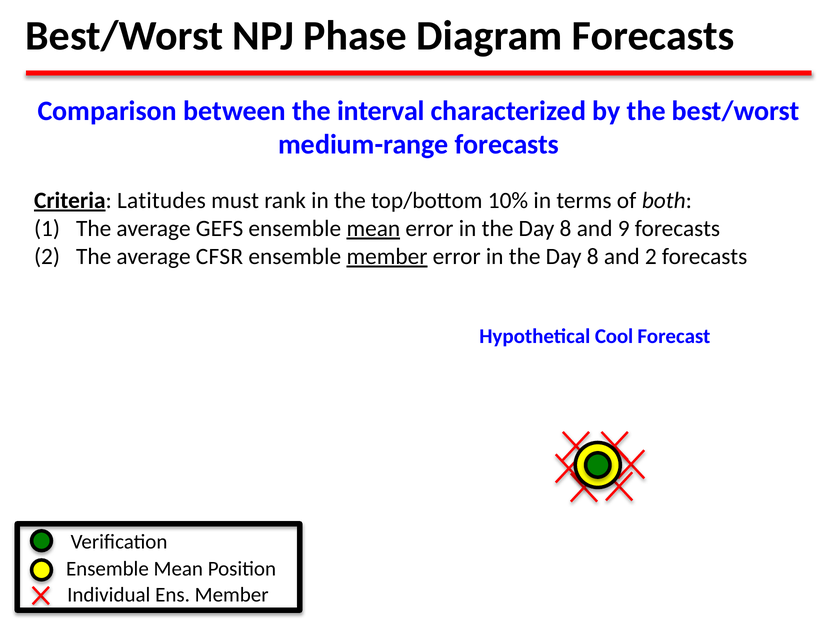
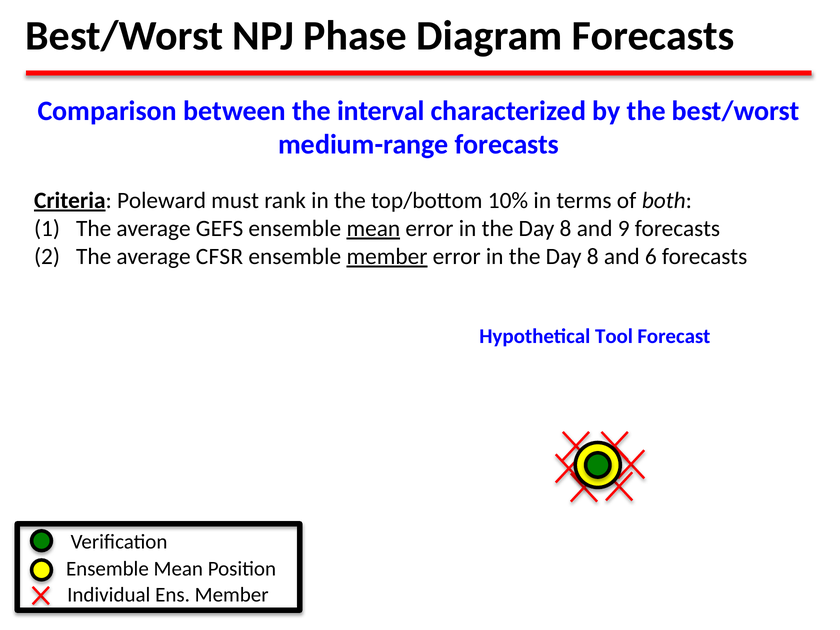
Latitudes: Latitudes -> Poleward
and 2: 2 -> 6
Cool: Cool -> Tool
